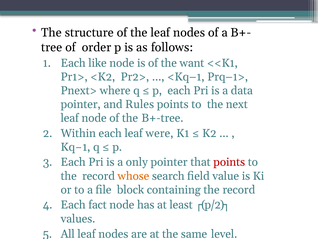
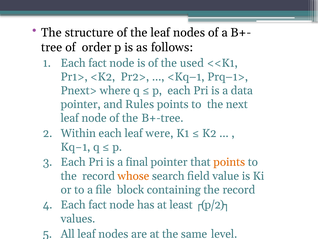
like at (98, 63): like -> fact
want: want -> used
only: only -> final
points at (229, 162) colour: red -> orange
